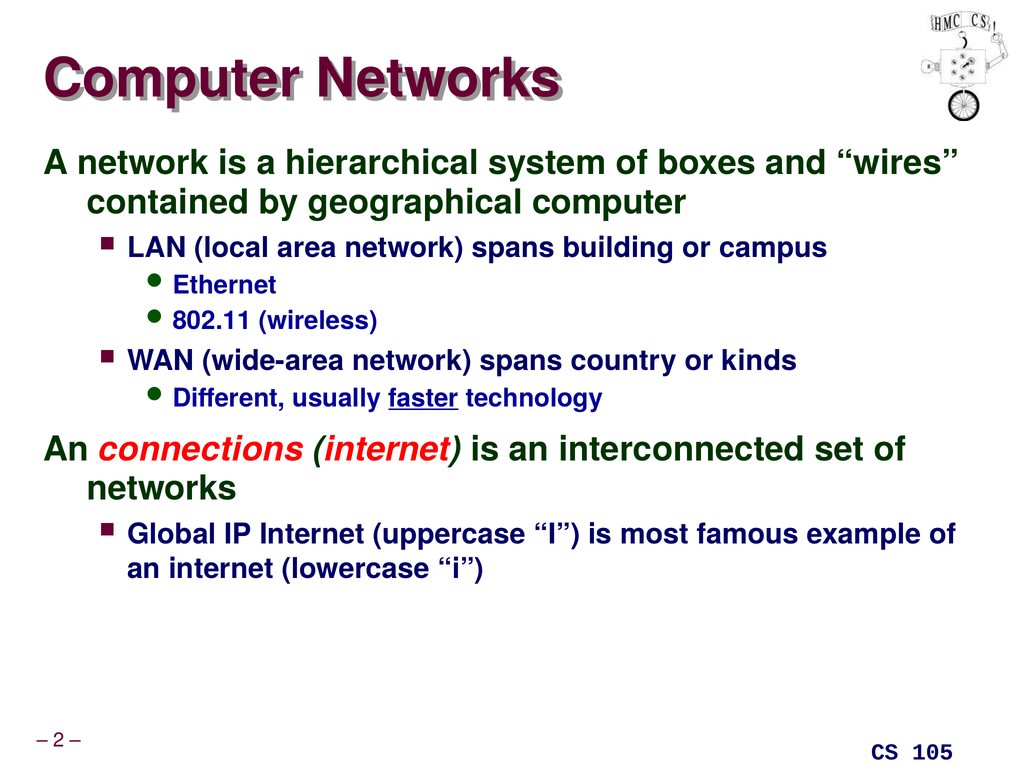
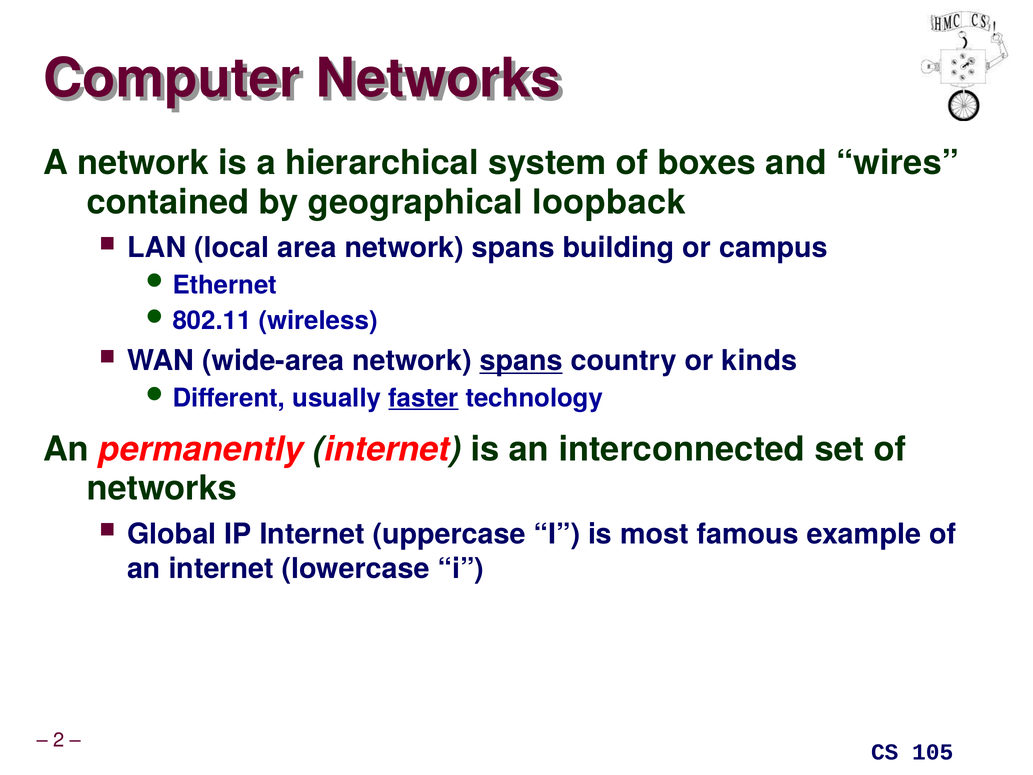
geographical computer: computer -> loopback
spans at (521, 361) underline: none -> present
connections: connections -> permanently
